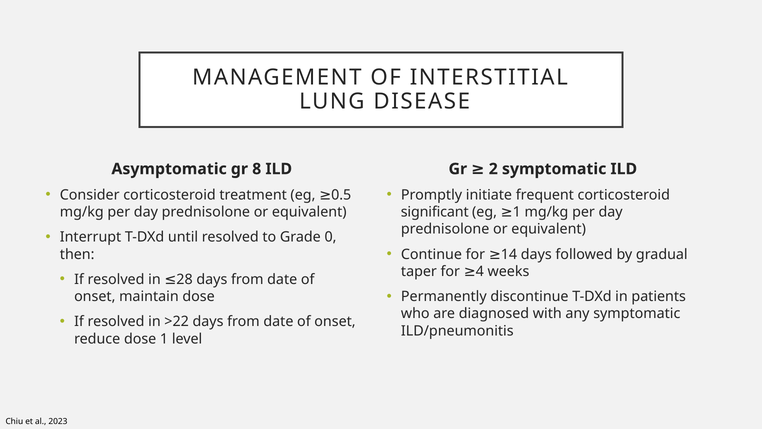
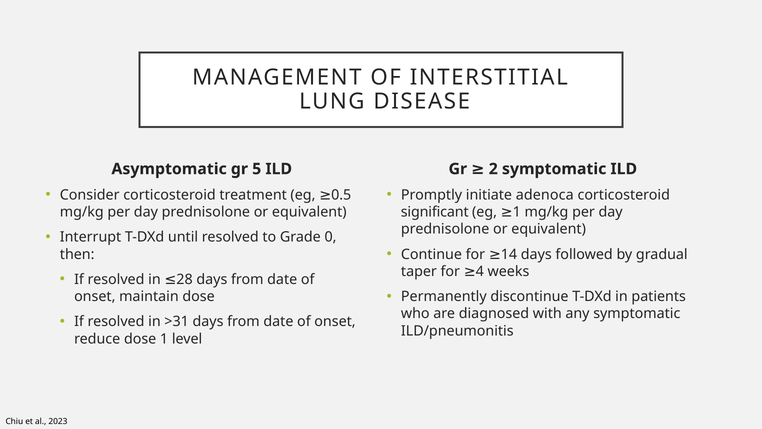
8: 8 -> 5
frequent: frequent -> adenoca
>22: >22 -> >31
